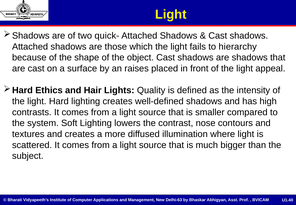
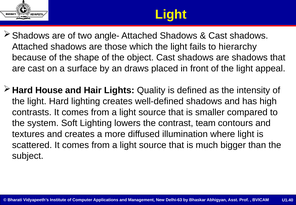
quick-: quick- -> angle-
raises: raises -> draws
Ethics: Ethics -> House
nose: nose -> team
